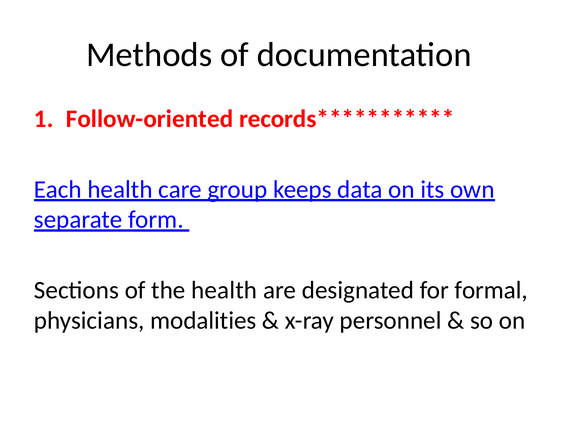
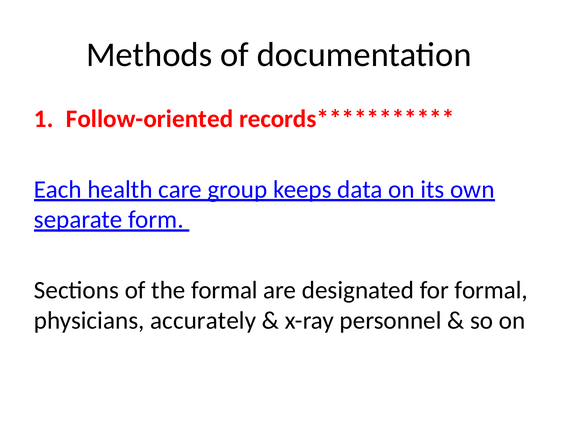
the health: health -> formal
modalities: modalities -> accurately
